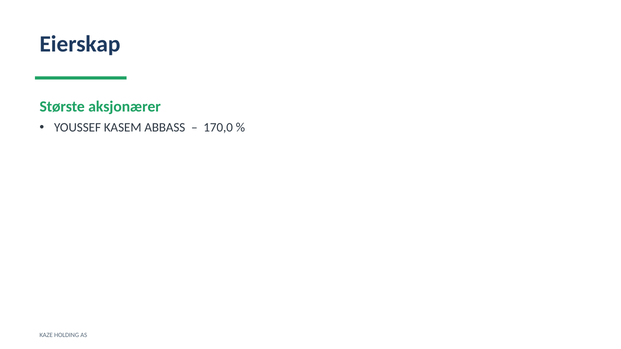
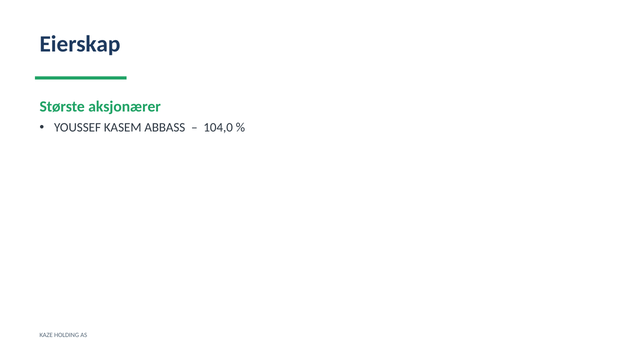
170,0: 170,0 -> 104,0
